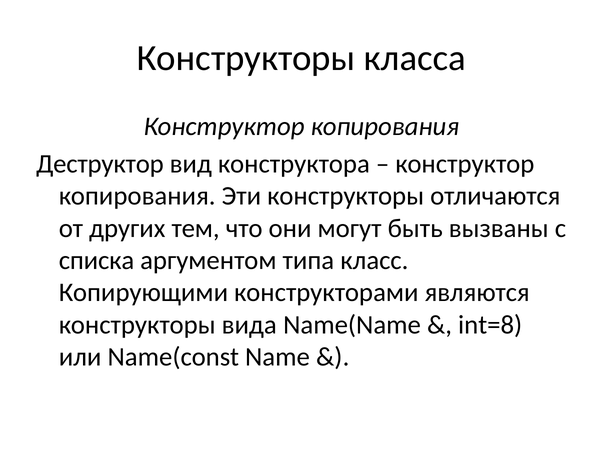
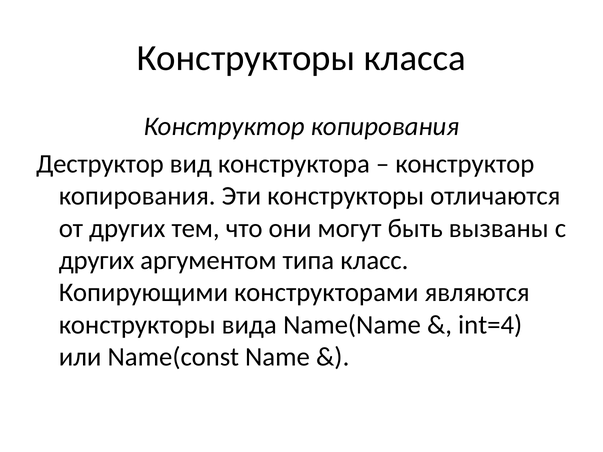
списка at (97, 261): списка -> других
int=8: int=8 -> int=4
